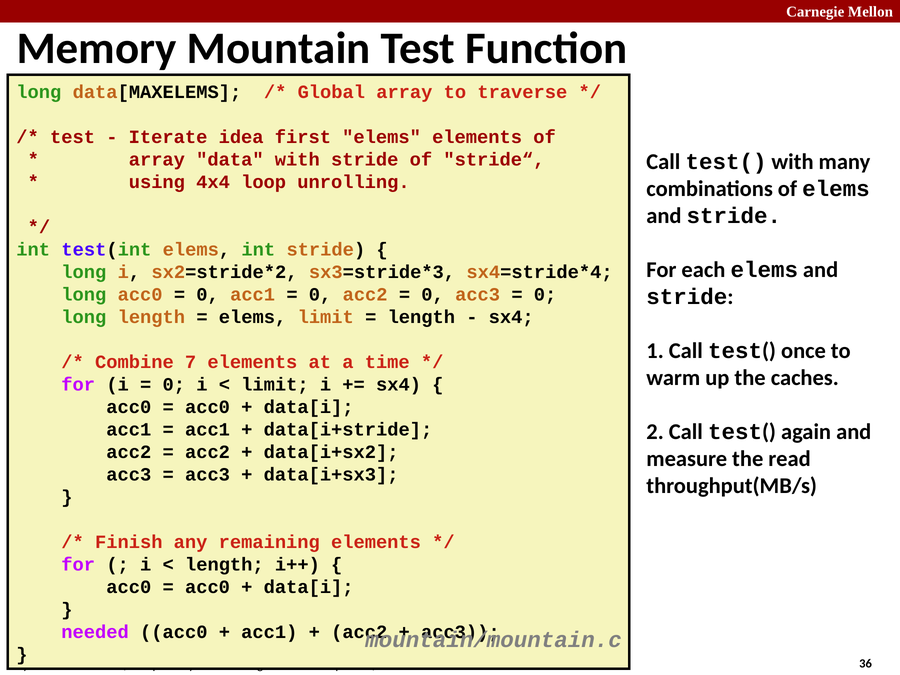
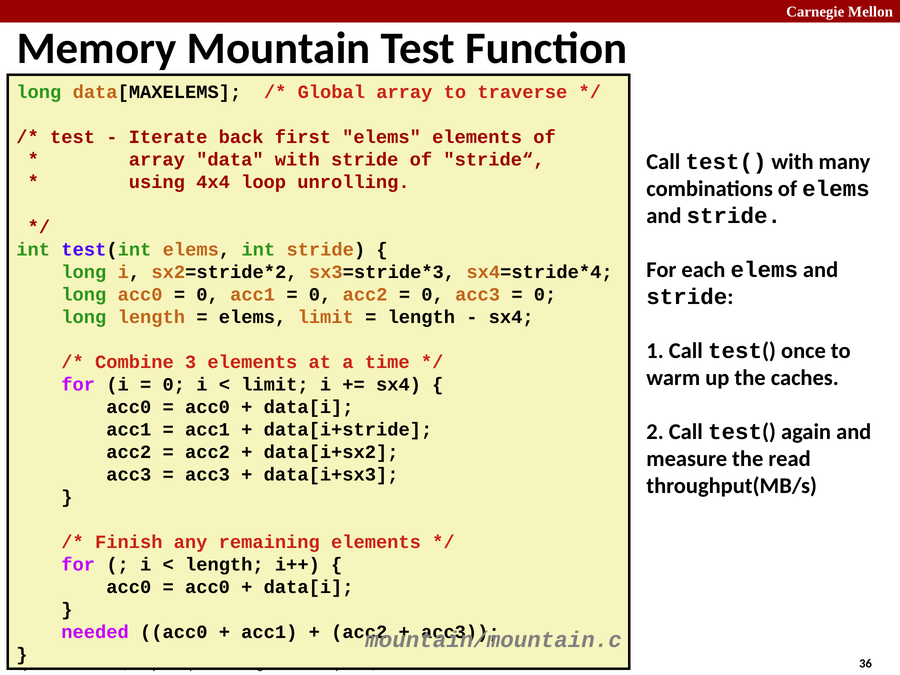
idea: idea -> back
7: 7 -> 3
